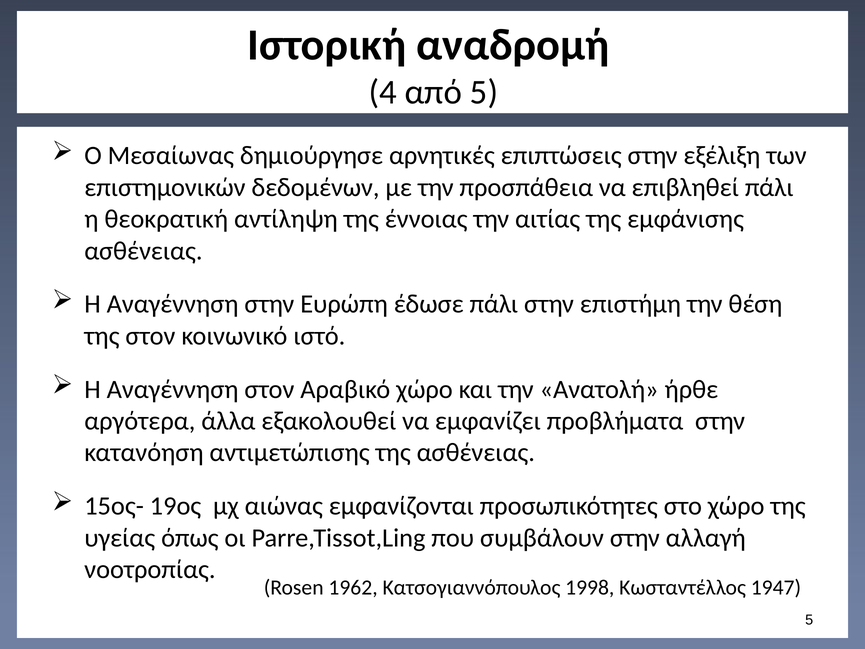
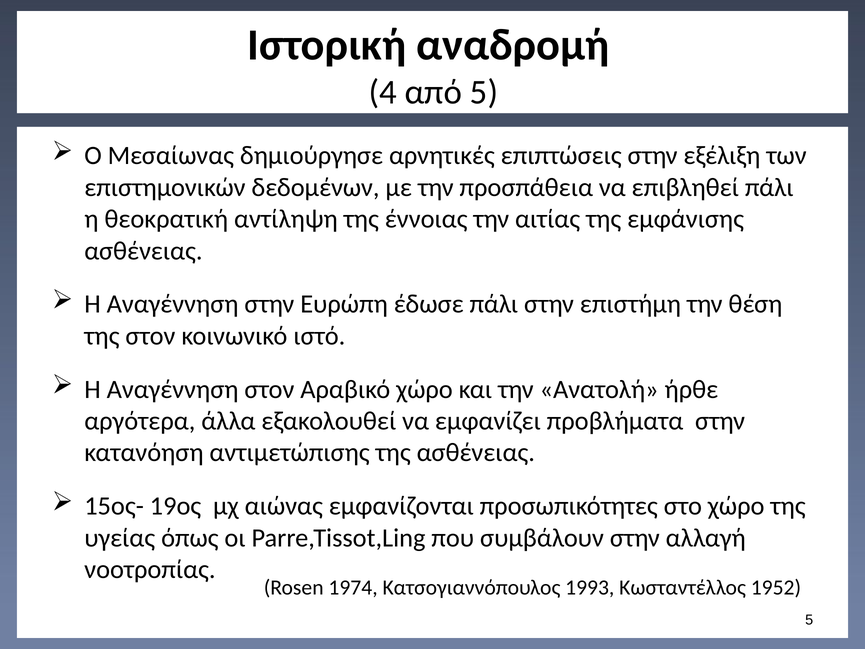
1962: 1962 -> 1974
1998: 1998 -> 1993
1947: 1947 -> 1952
